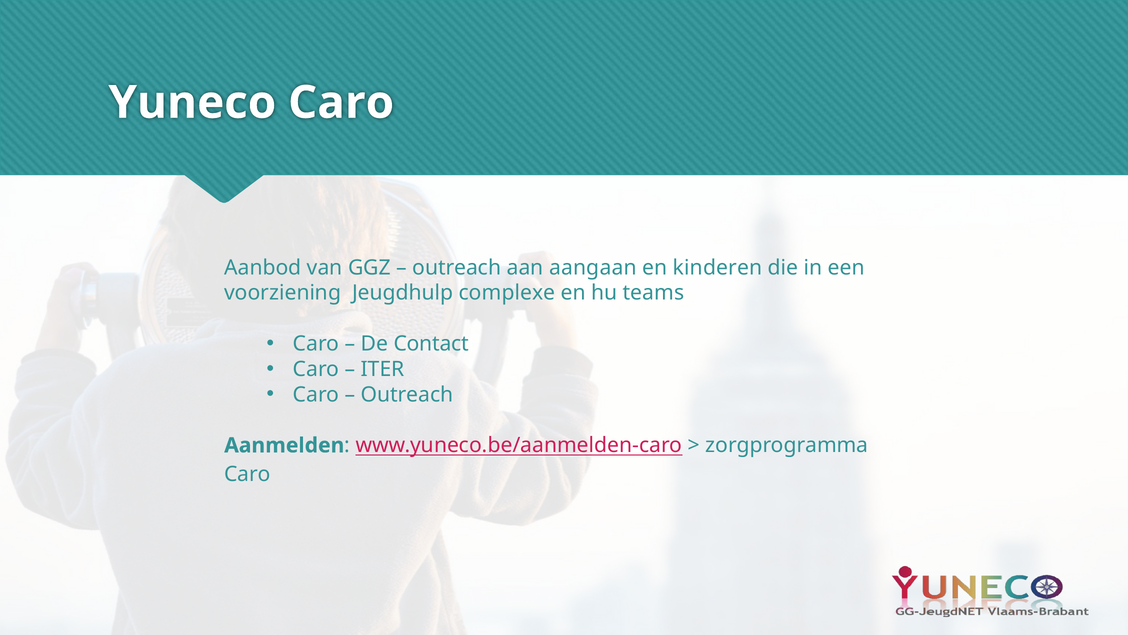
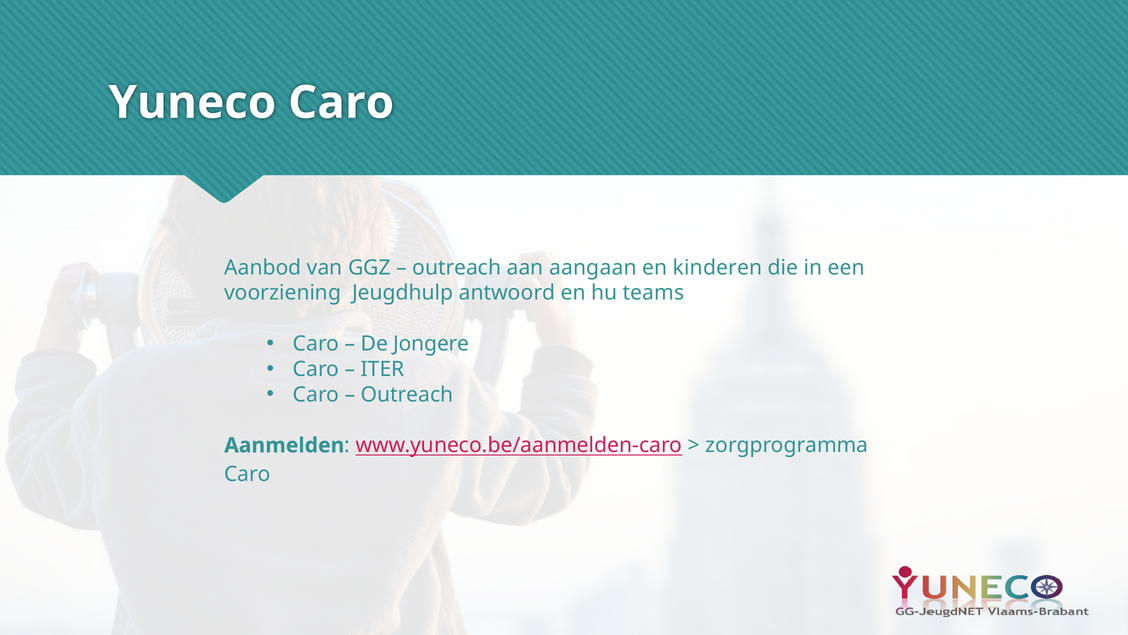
complexe: complexe -> antwoord
Contact: Contact -> Jongere
